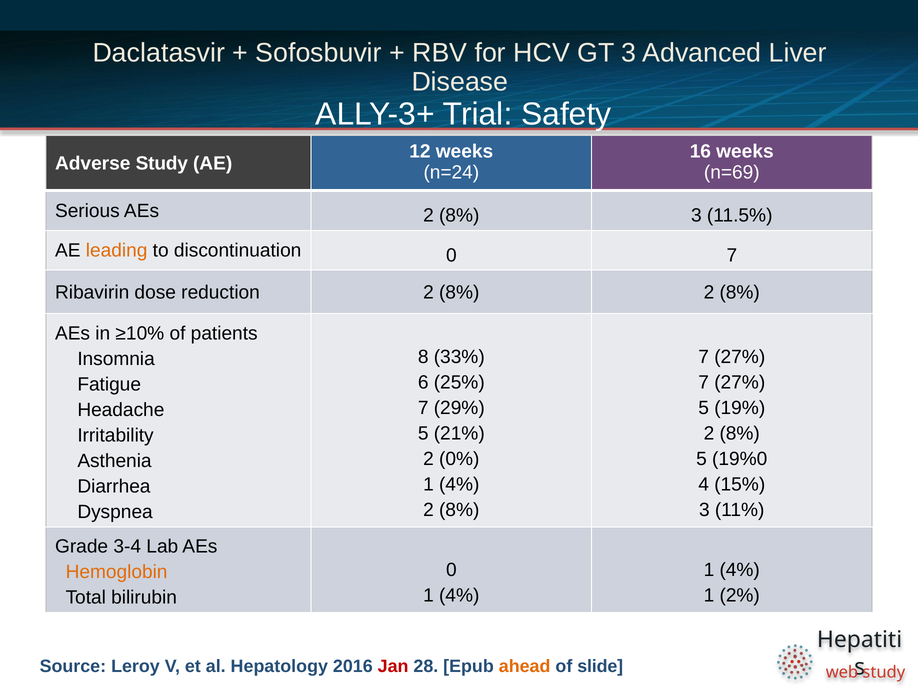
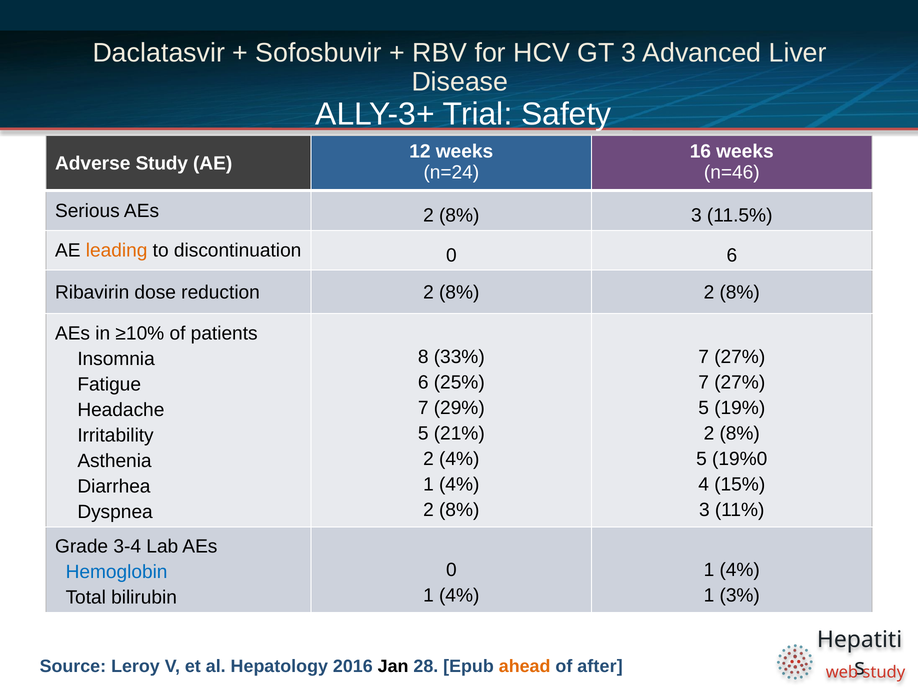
n=69: n=69 -> n=46
0 7: 7 -> 6
2 0%: 0% -> 4%
Hemoglobin colour: orange -> blue
2%: 2% -> 3%
Jan colour: red -> black
slide: slide -> after
